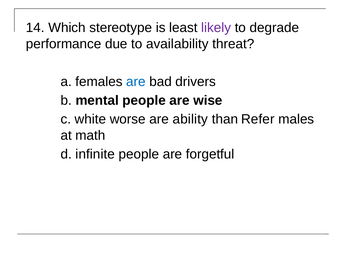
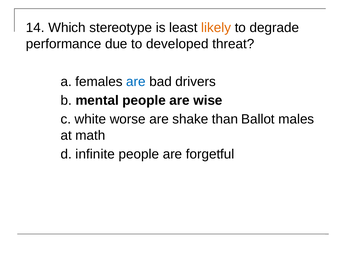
likely colour: purple -> orange
availability: availability -> developed
ability: ability -> shake
Refer: Refer -> Ballot
